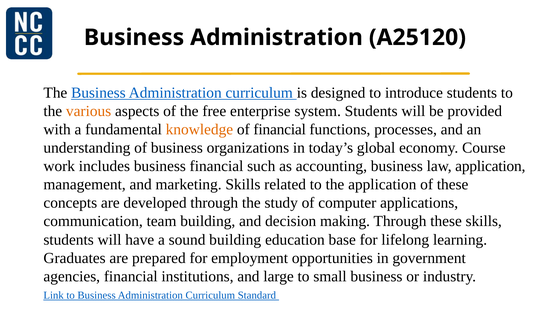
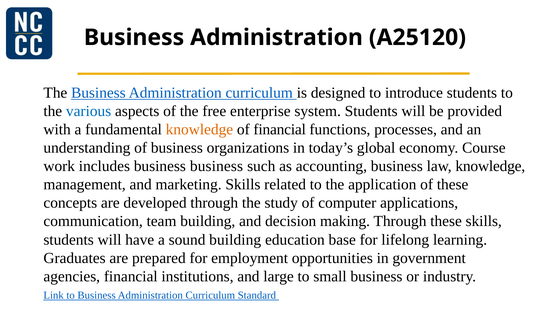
various colour: orange -> blue
business financial: financial -> business
law application: application -> knowledge
